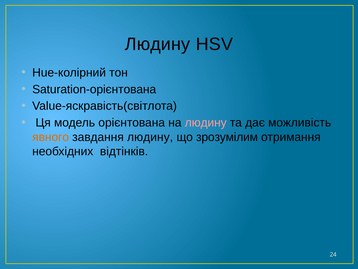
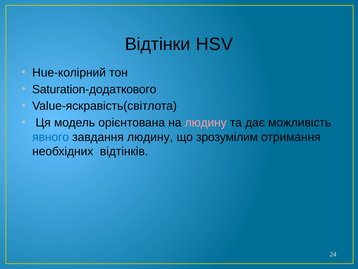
Людину at (157, 44): Людину -> Відтінки
Saturation-орієнтована: Saturation-орієнтована -> Saturation-додаткового
явного colour: orange -> blue
